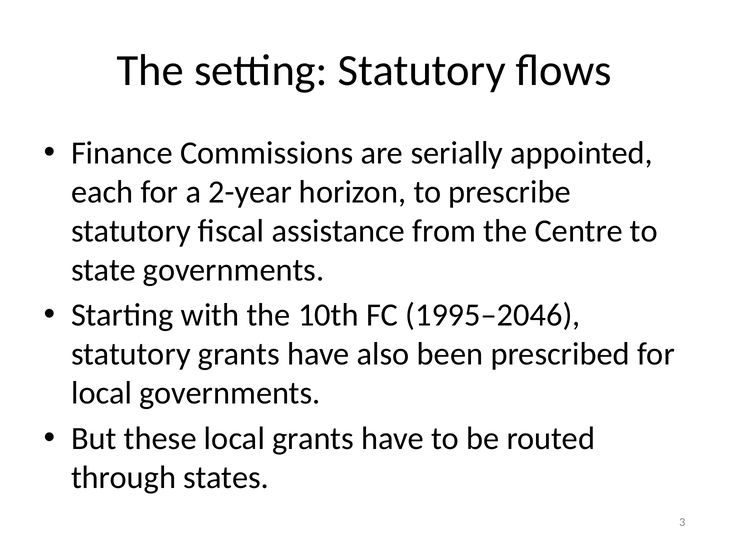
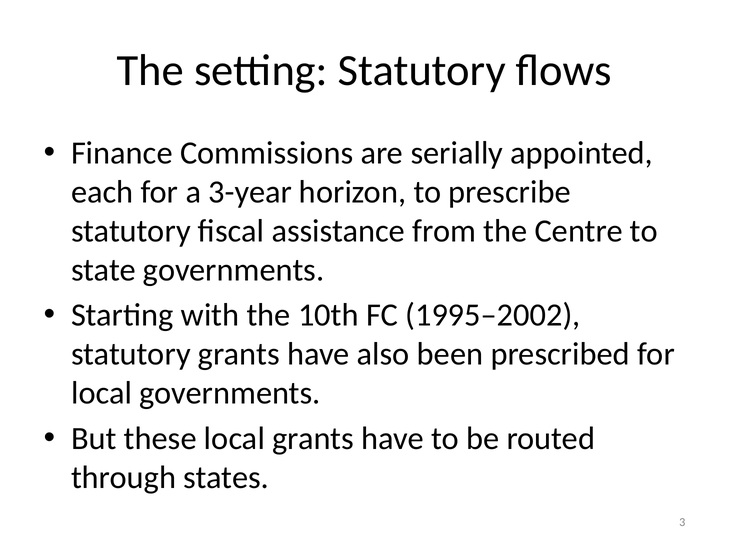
2-year: 2-year -> 3-year
1995–2046: 1995–2046 -> 1995–2002
